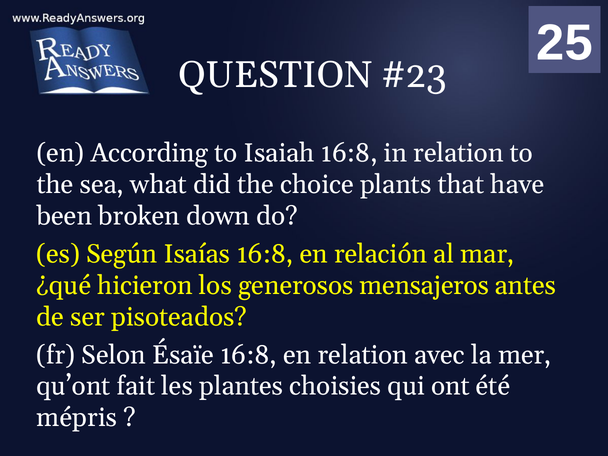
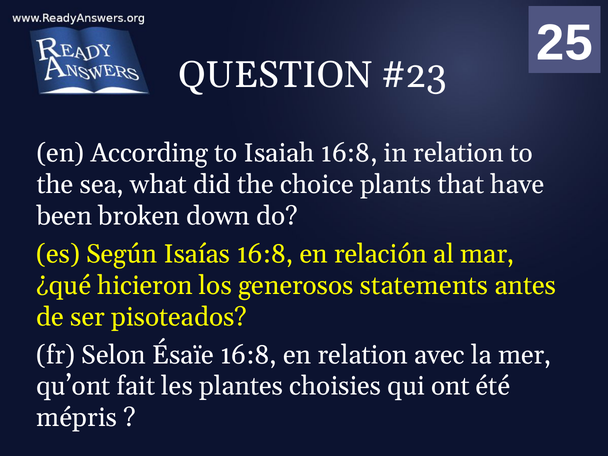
mensajeros: mensajeros -> statements
